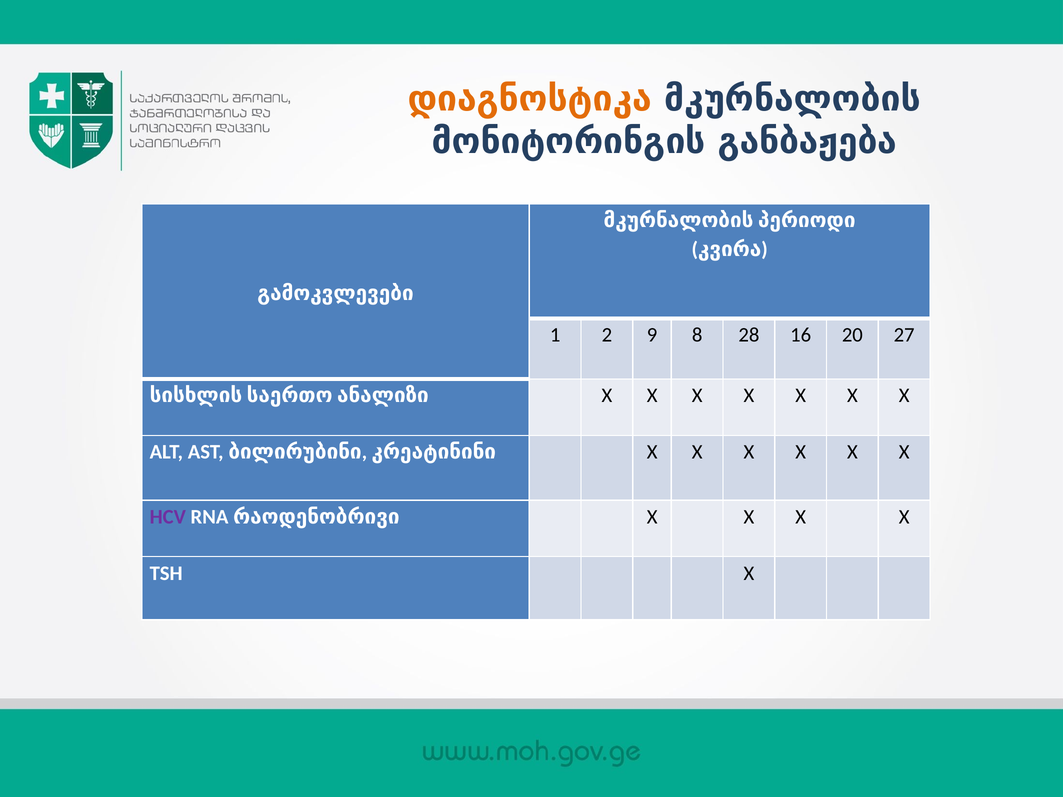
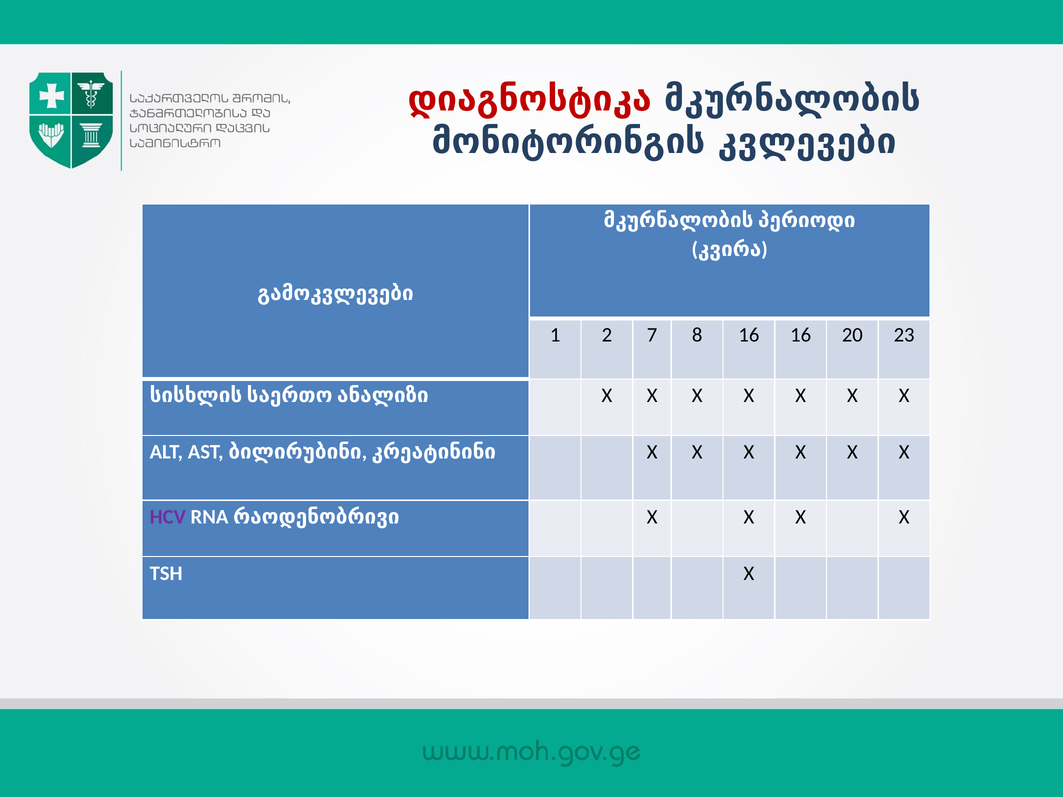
დიაგნოსტიკა colour: orange -> red
განბაჟება: განბაჟება -> კვლევები
9: 9 -> 7
8 28: 28 -> 16
27: 27 -> 23
